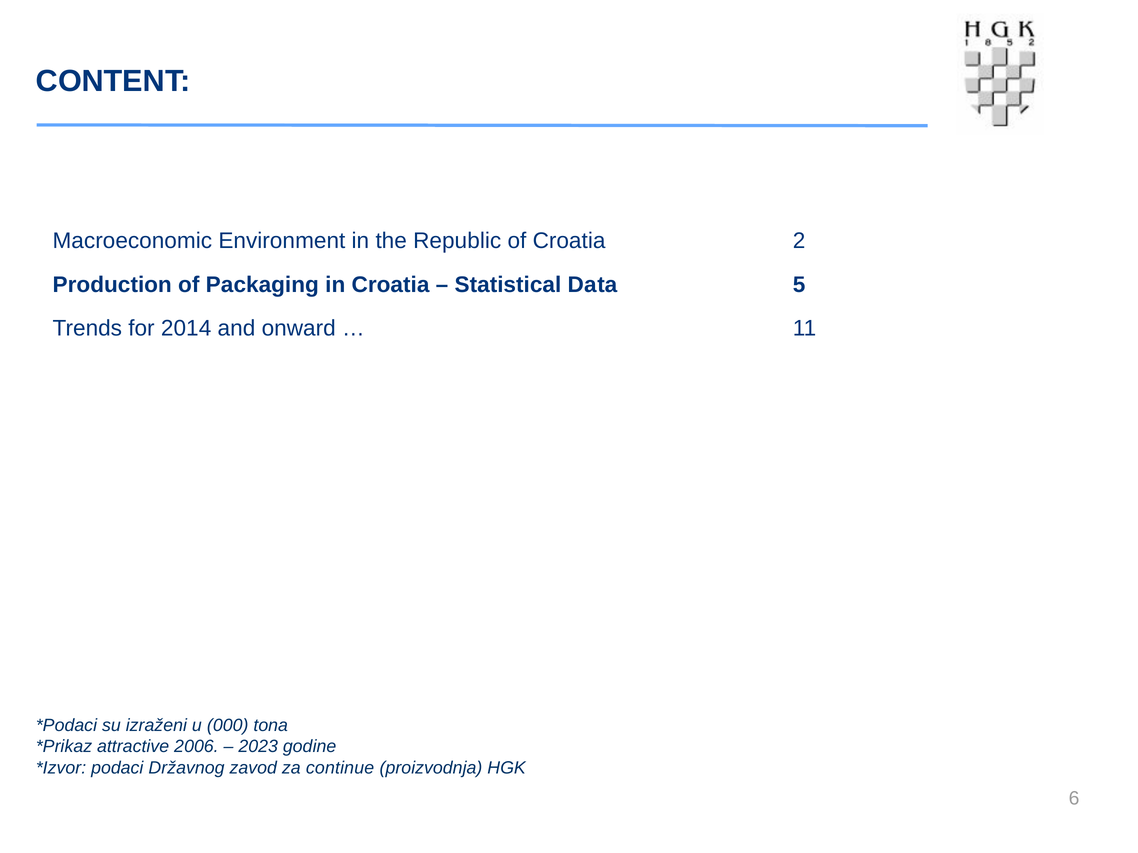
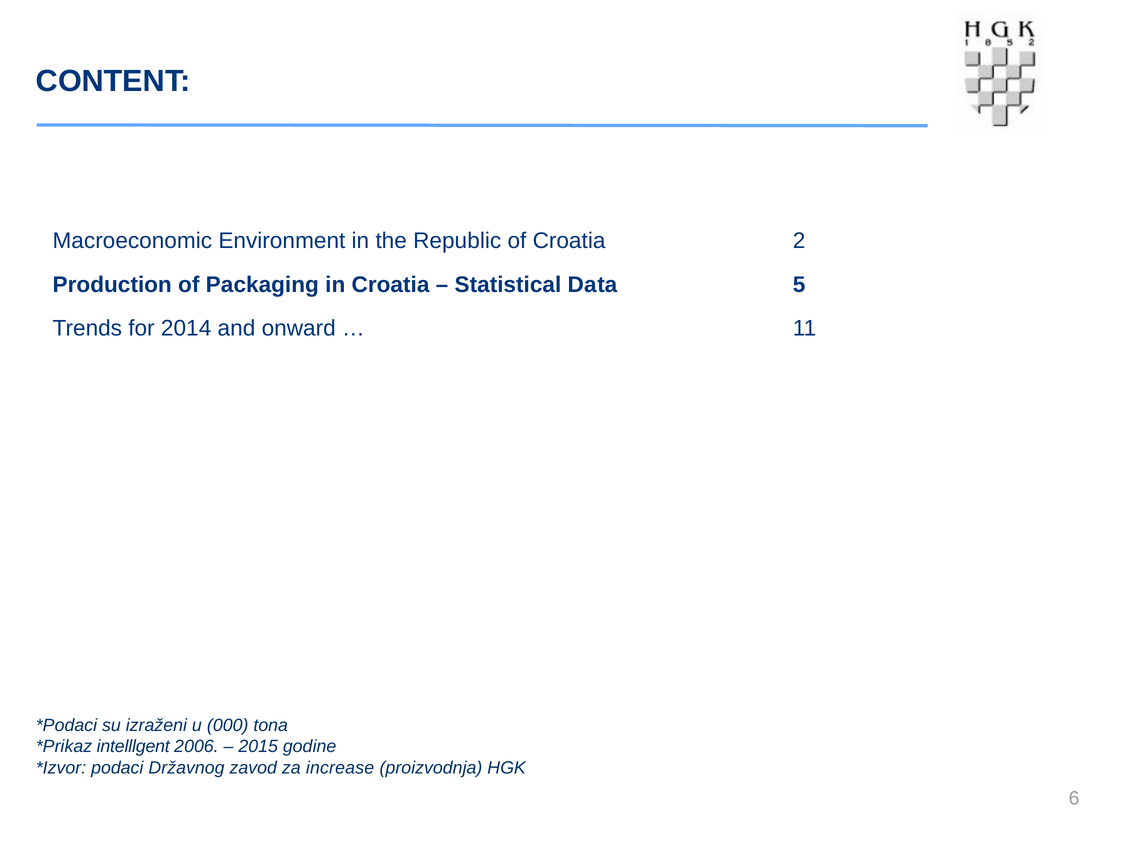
attractive: attractive -> intelllgent
2023: 2023 -> 2015
continue: continue -> increase
